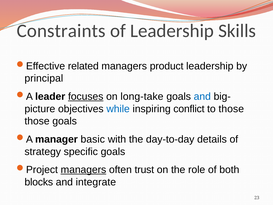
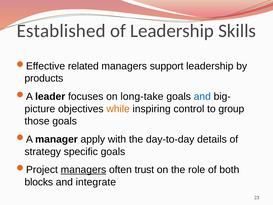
Constraints: Constraints -> Established
product: product -> support
principal: principal -> products
focuses underline: present -> none
while colour: blue -> orange
conflict: conflict -> control
to those: those -> group
basic: basic -> apply
